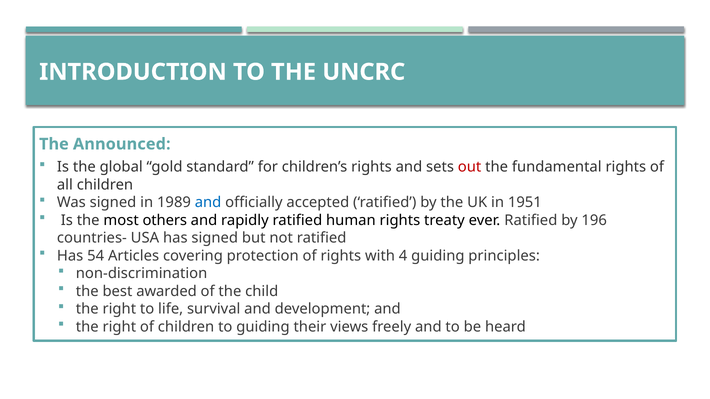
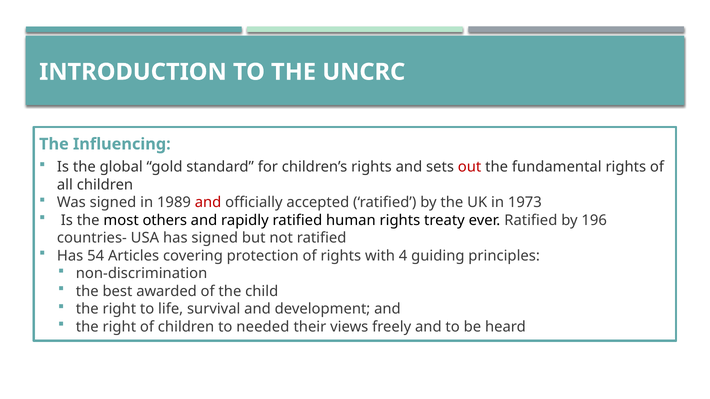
Announced: Announced -> Influencing
and at (208, 203) colour: blue -> red
1951: 1951 -> 1973
to guiding: guiding -> needed
